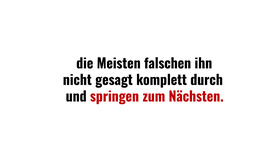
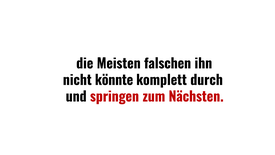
gesagt: gesagt -> könnte
